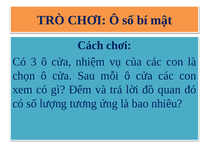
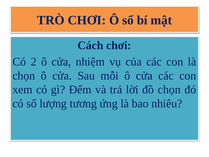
3: 3 -> 2
đồ quan: quan -> chọn
